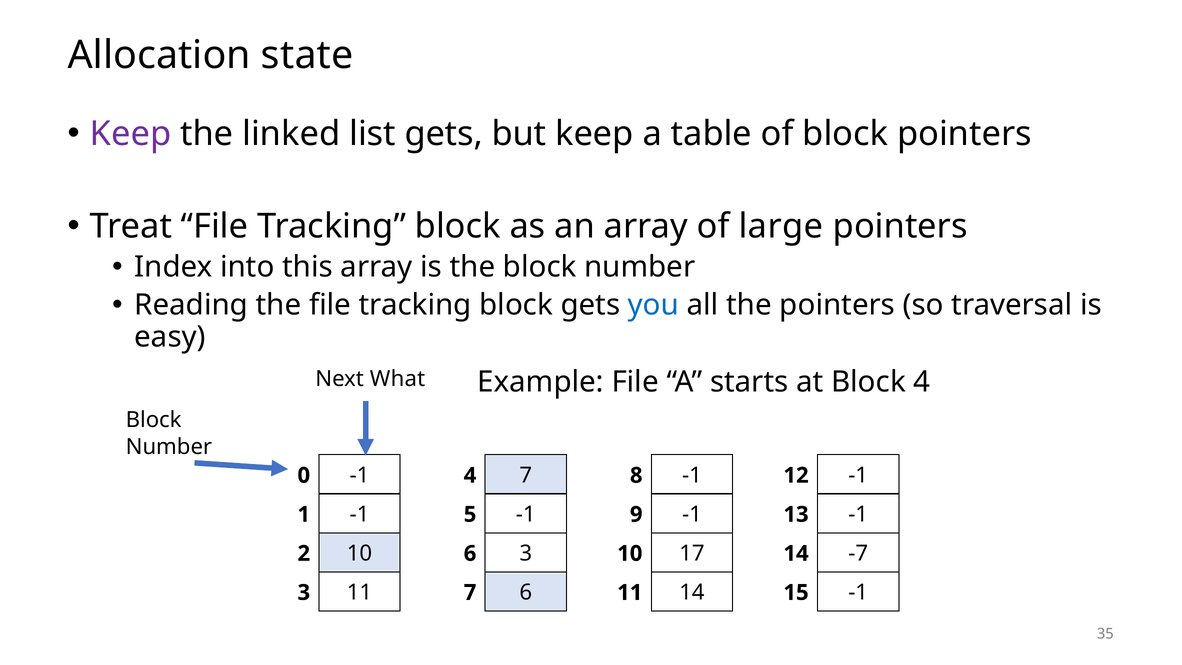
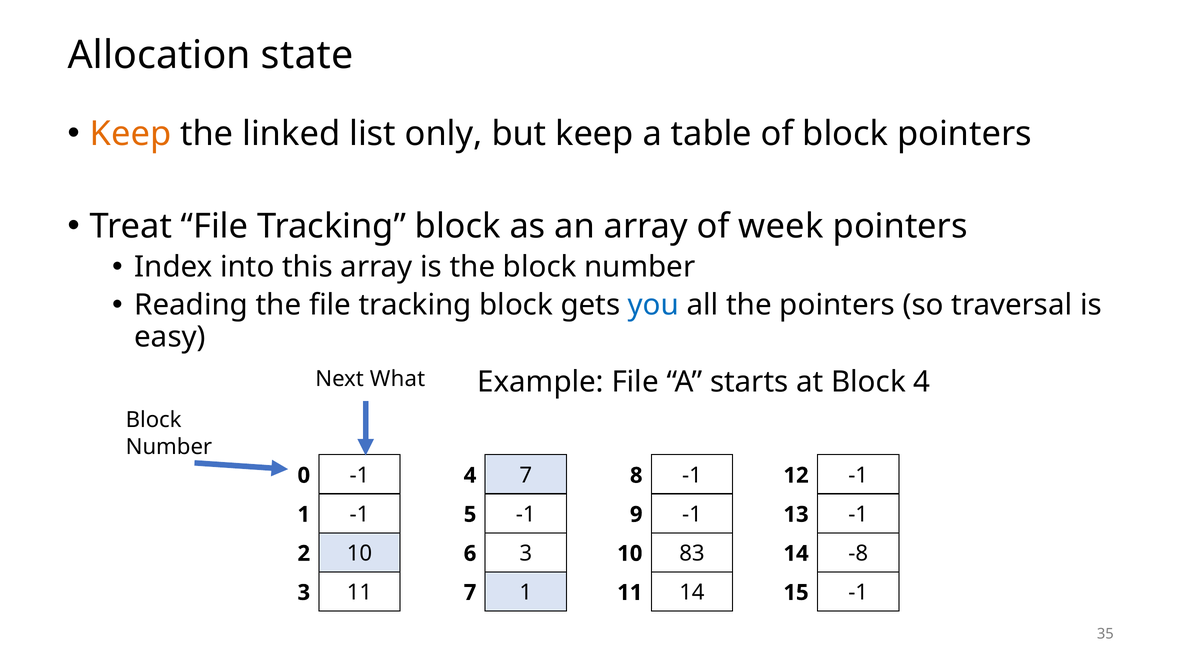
Keep at (131, 134) colour: purple -> orange
list gets: gets -> only
large: large -> week
17: 17 -> 83
-7: -7 -> -8
7 6: 6 -> 1
